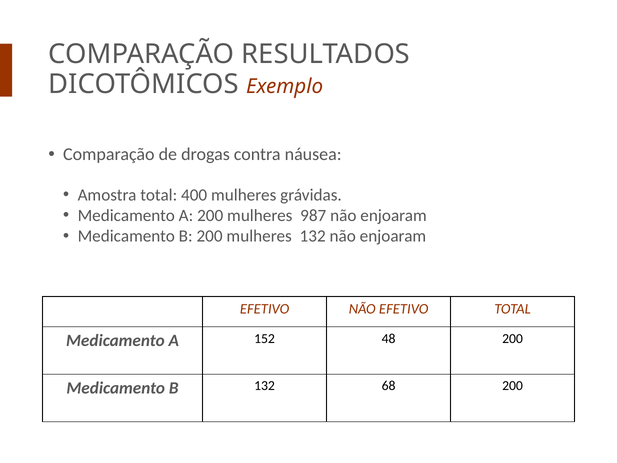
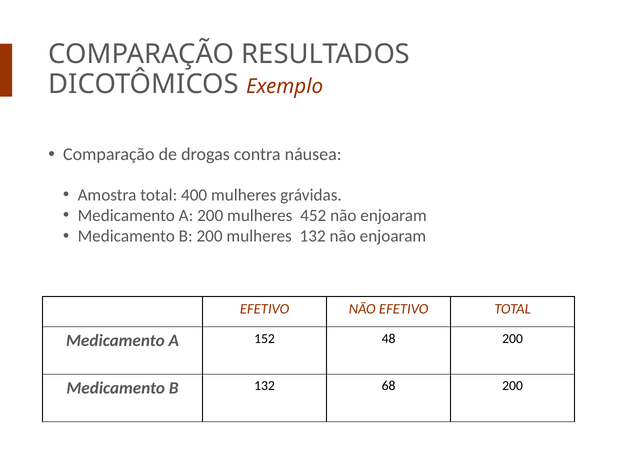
987: 987 -> 452
